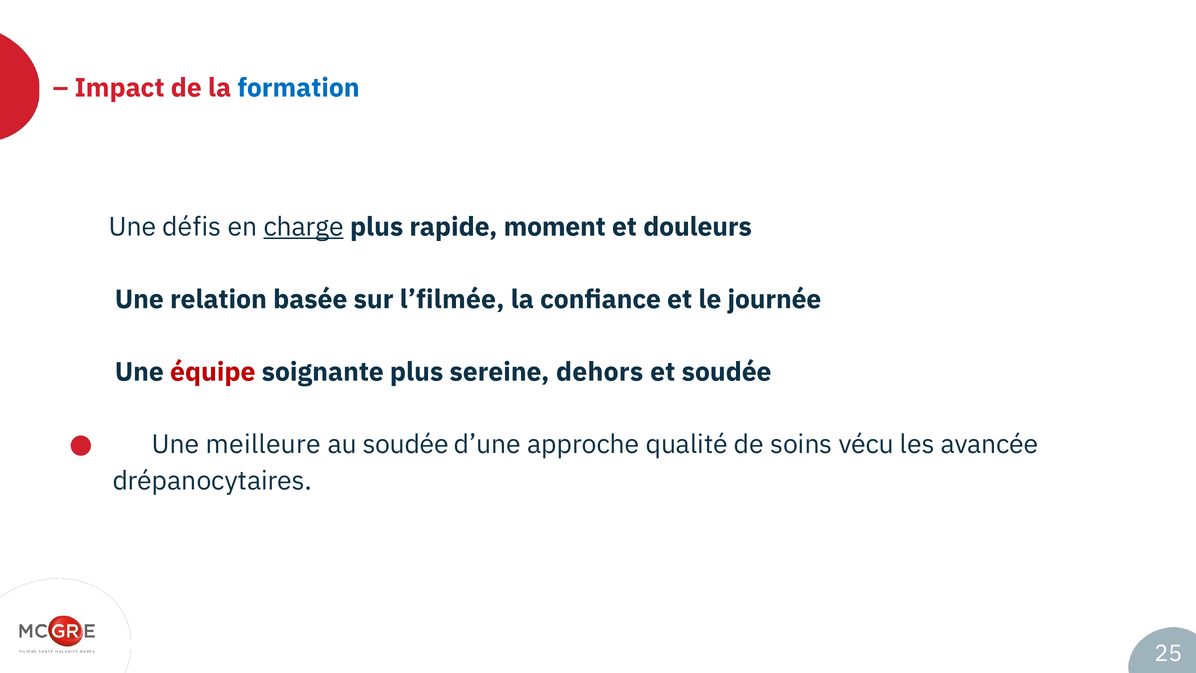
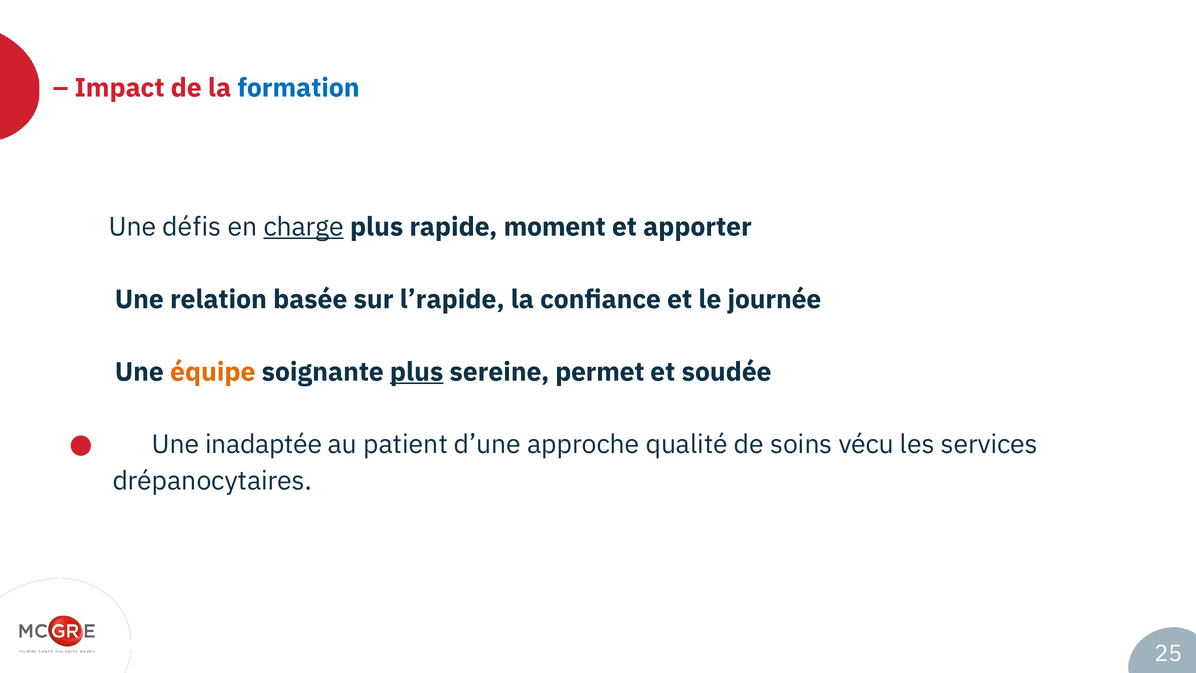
douleurs: douleurs -> apporter
l’filmée: l’filmée -> l’rapide
équipe colour: red -> orange
plus at (417, 372) underline: none -> present
dehors: dehors -> permet
meilleure: meilleure -> inadaptée
au soudée: soudée -> patient
avancée: avancée -> services
